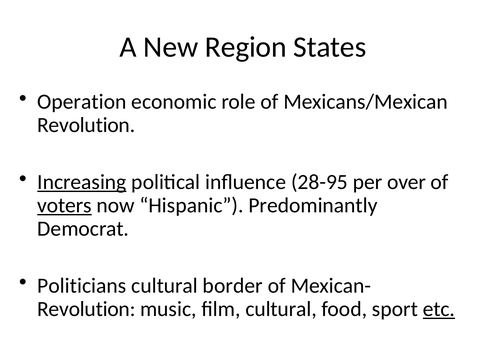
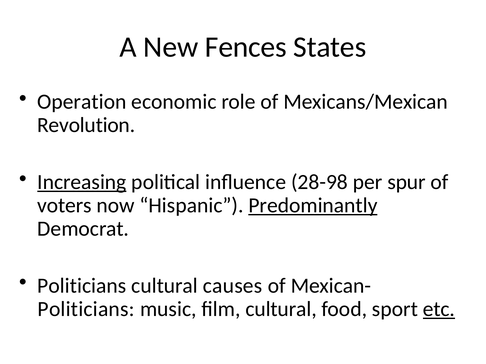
Region: Region -> Fences
28-95: 28-95 -> 28-98
over: over -> spur
voters underline: present -> none
Predominantly underline: none -> present
border: border -> causes
Revolution at (86, 309): Revolution -> Politicians
